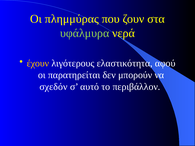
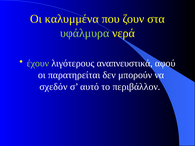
πλημμύρας: πλημμύρας -> καλυμμένα
έχουν colour: yellow -> light green
ελαστικότητα: ελαστικότητα -> αναπνευστικά
